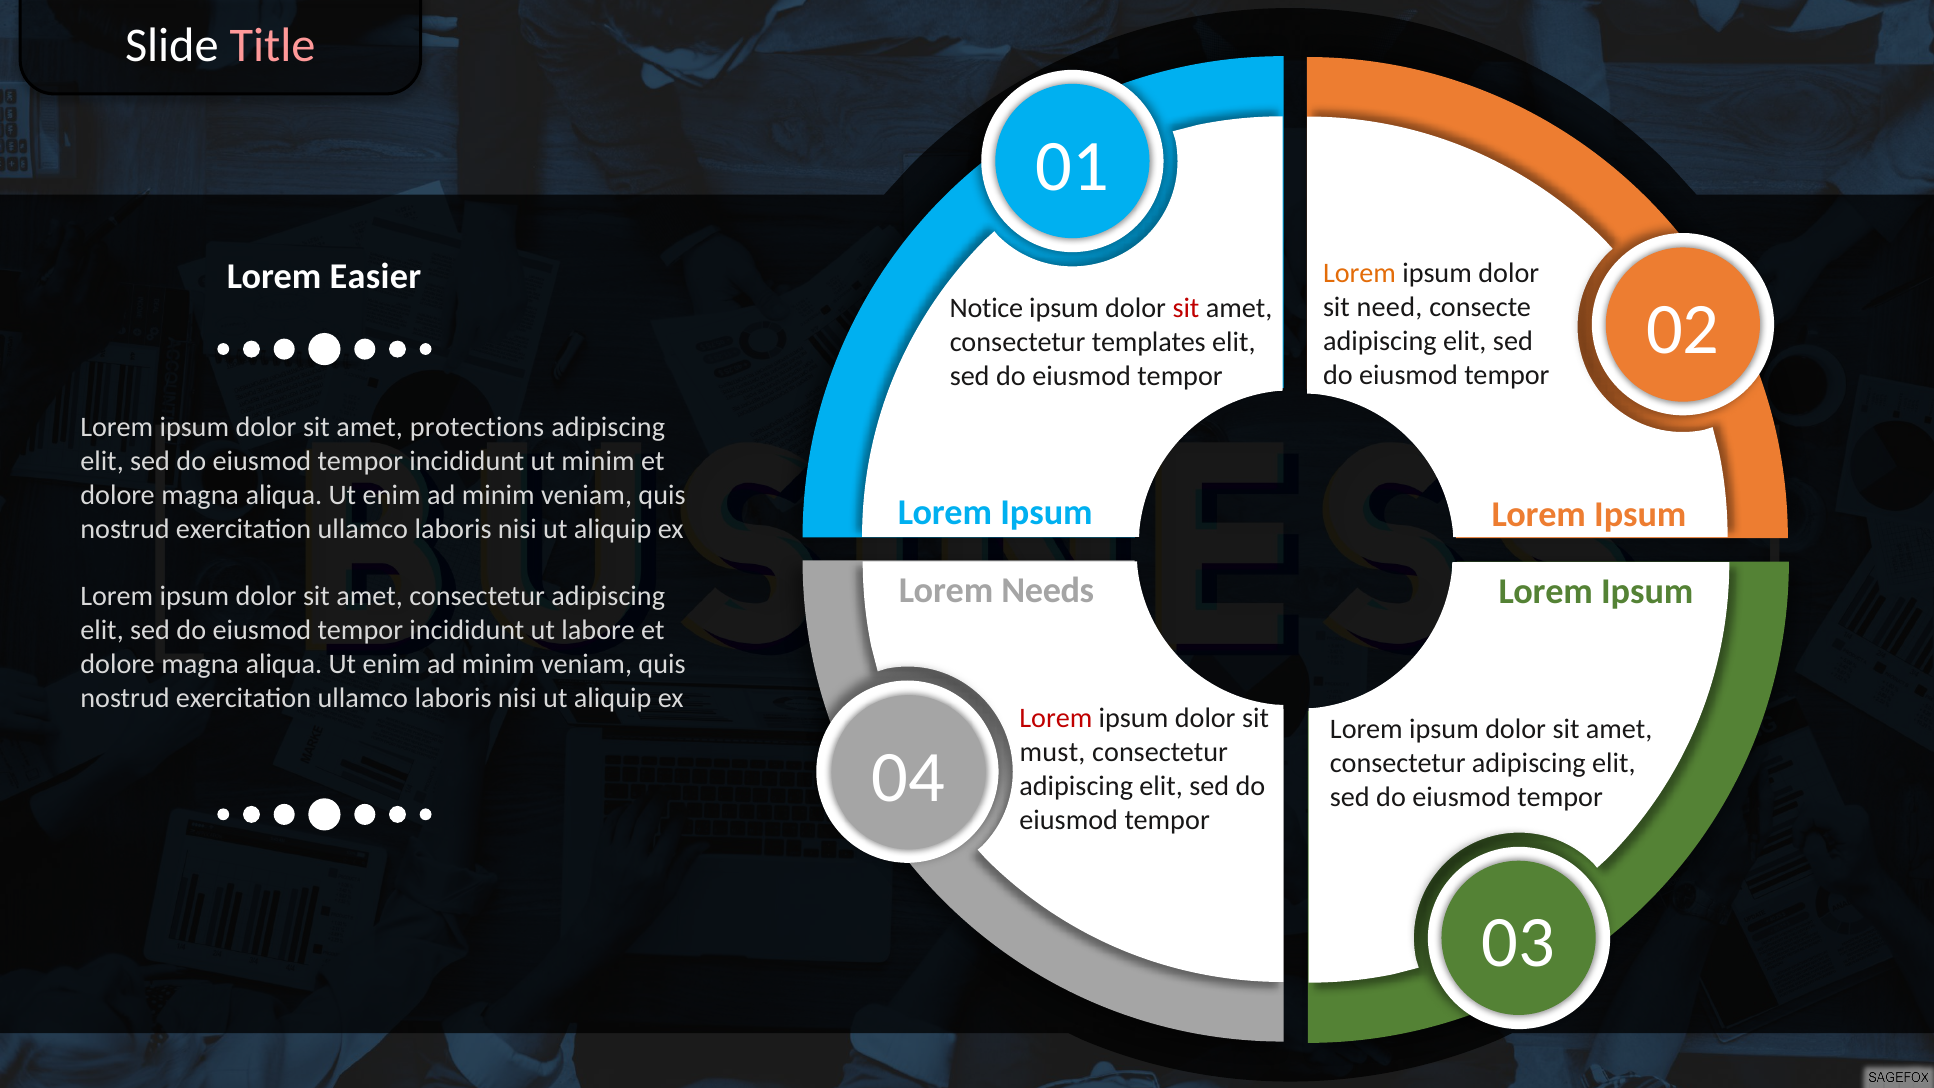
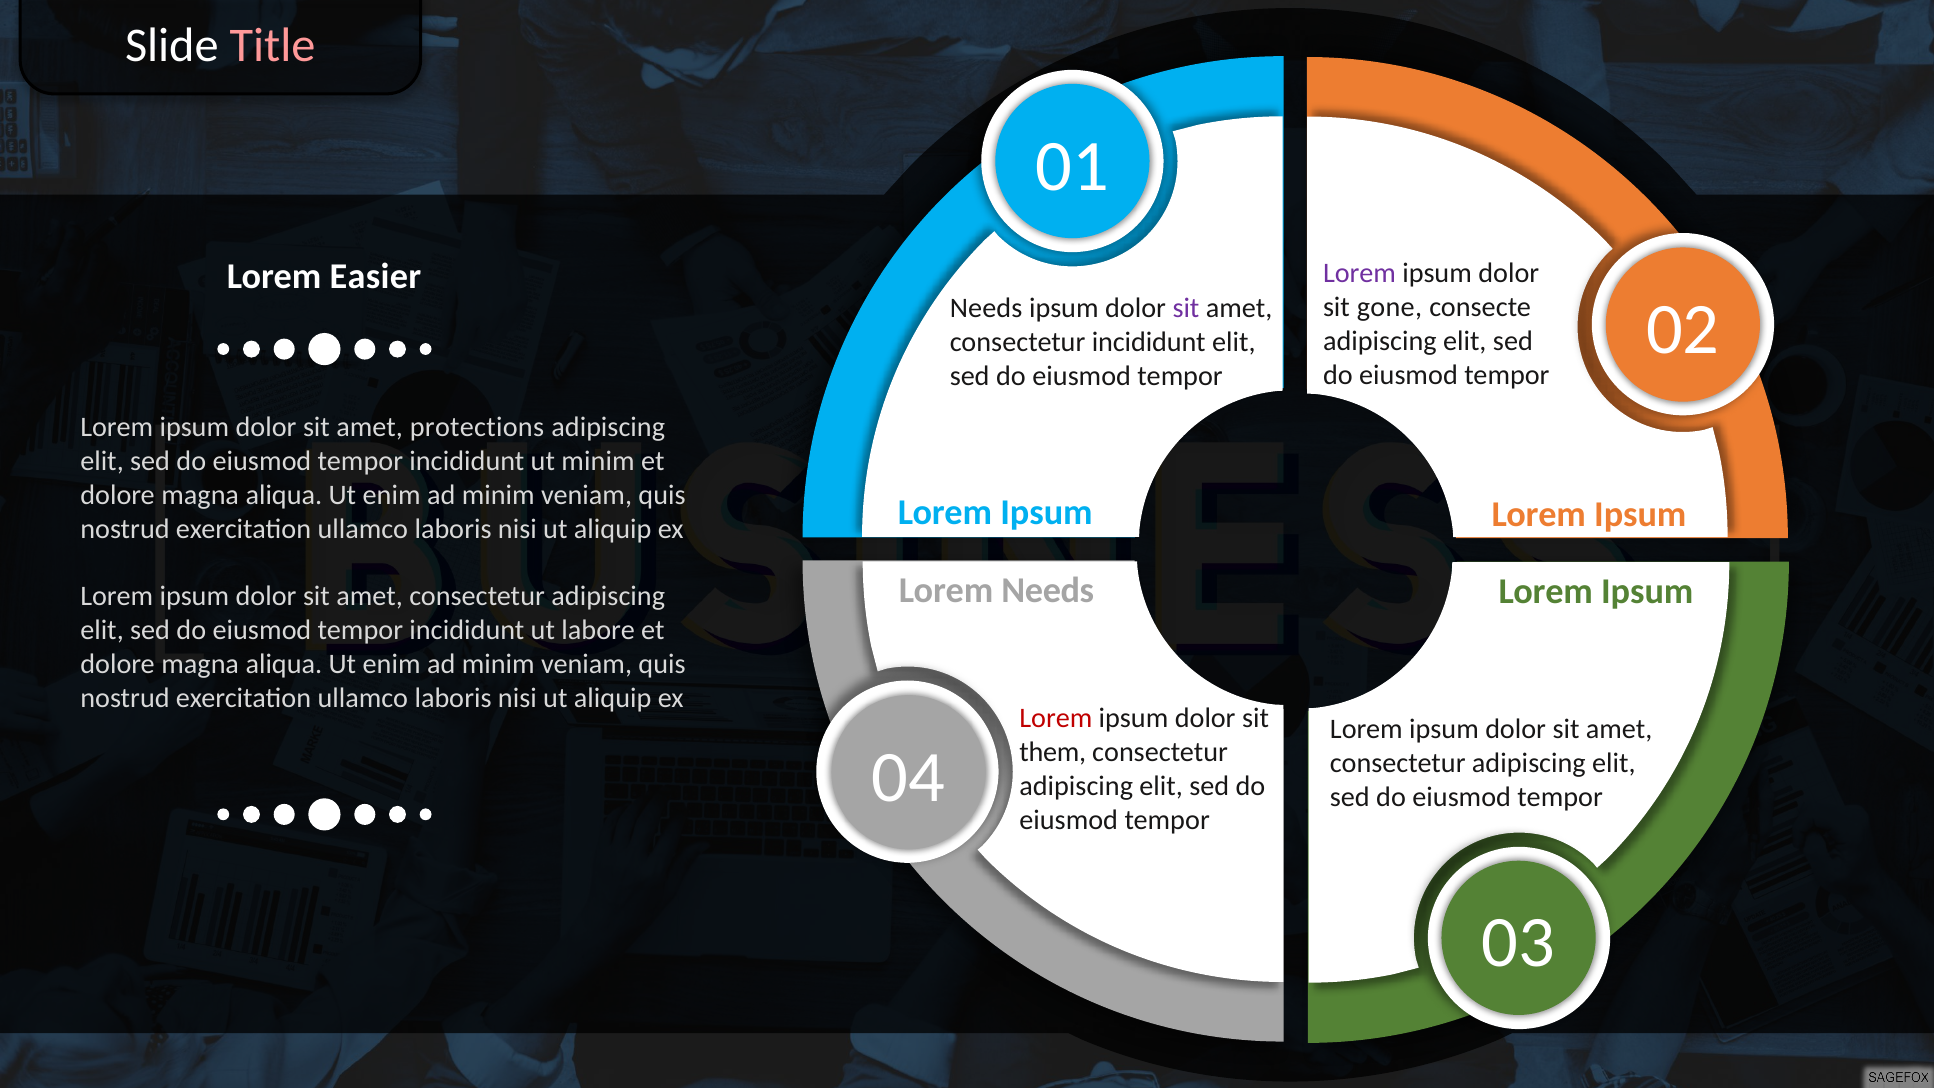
Lorem at (1360, 273) colour: orange -> purple
need: need -> gone
Notice at (986, 308): Notice -> Needs
sit at (1186, 308) colour: red -> purple
consectetur templates: templates -> incididunt
must: must -> them
